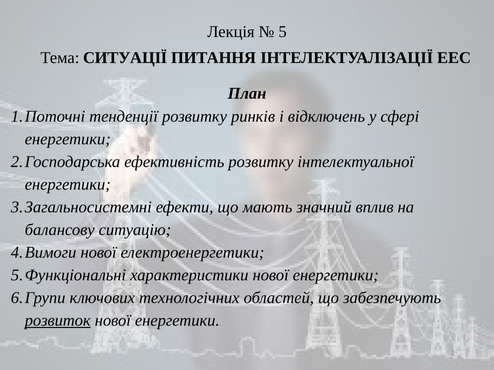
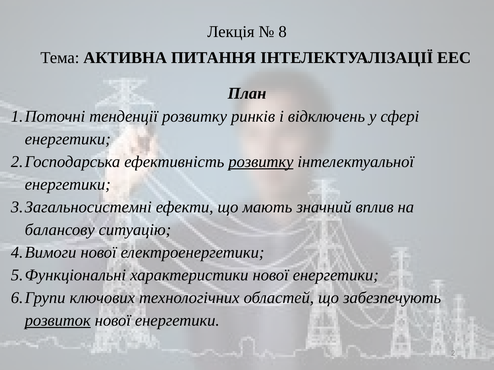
5: 5 -> 8
СИТУАЦІЇ: СИТУАЦІЇ -> АКТИВНА
розвитку at (261, 162) underline: none -> present
